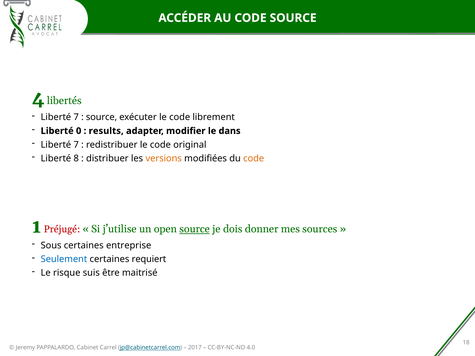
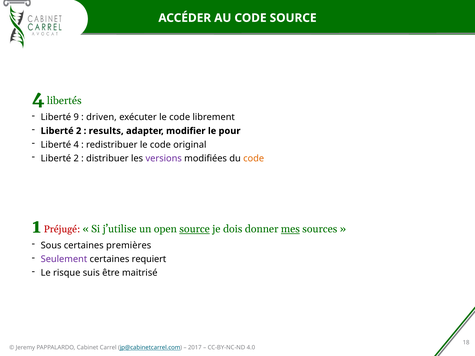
7 at (76, 117): 7 -> 9
source at (102, 117): source -> driven
0 at (79, 131): 0 -> 2
dans: dans -> pour
7 at (76, 145): 7 -> 4
8 at (76, 159): 8 -> 2
versions colour: orange -> purple
mes underline: none -> present
entreprise: entreprise -> premières
Seulement colour: blue -> purple
